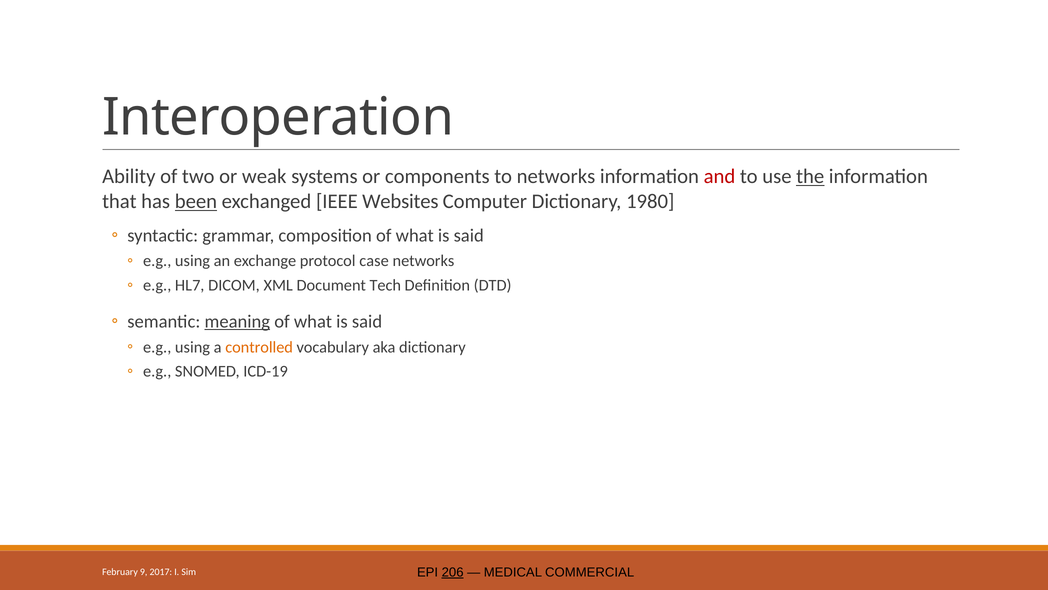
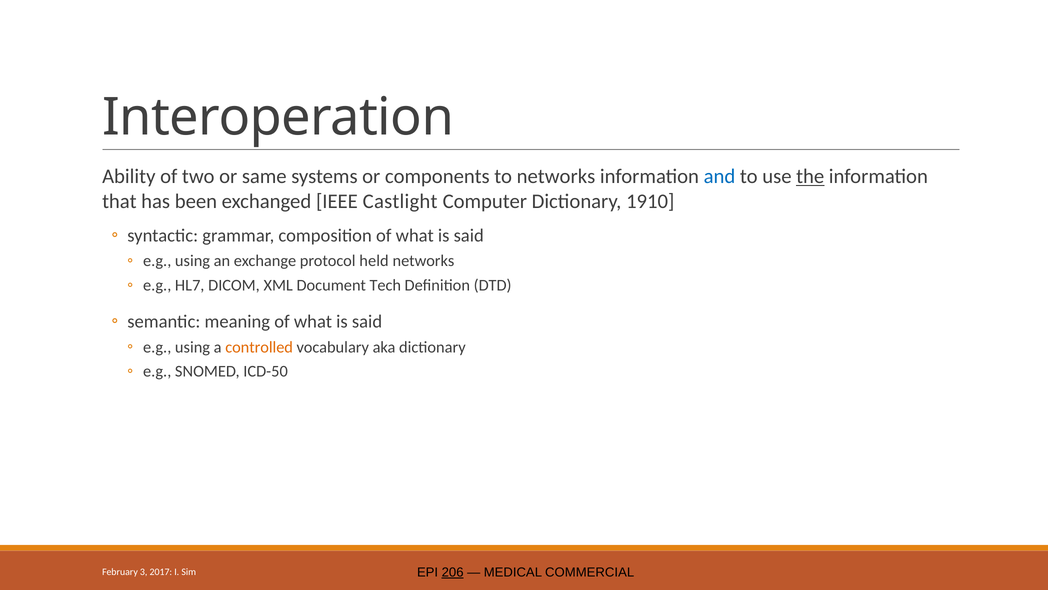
weak: weak -> same
and colour: red -> blue
been underline: present -> none
Websites: Websites -> Castlight
1980: 1980 -> 1910
case: case -> held
meaning underline: present -> none
ICD-19: ICD-19 -> ICD-50
9: 9 -> 3
